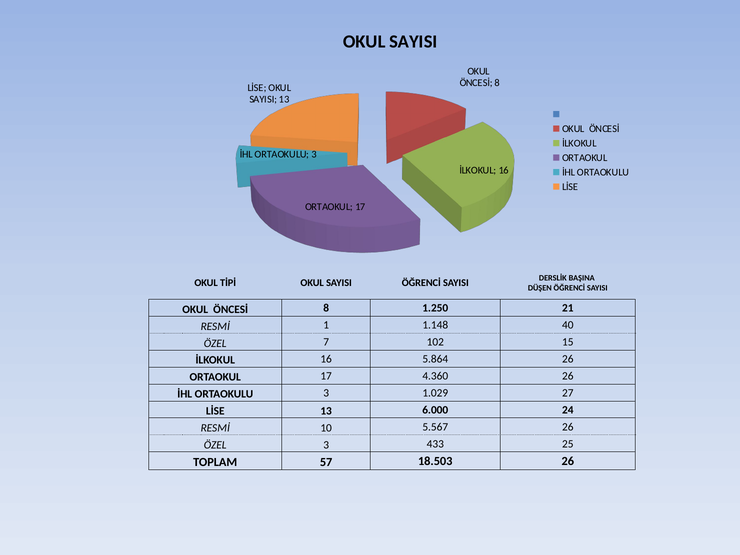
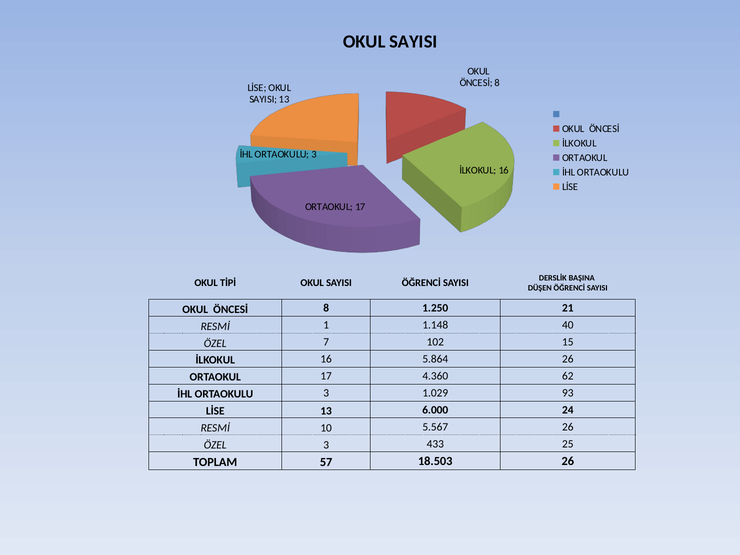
4.360 26: 26 -> 62
27: 27 -> 93
